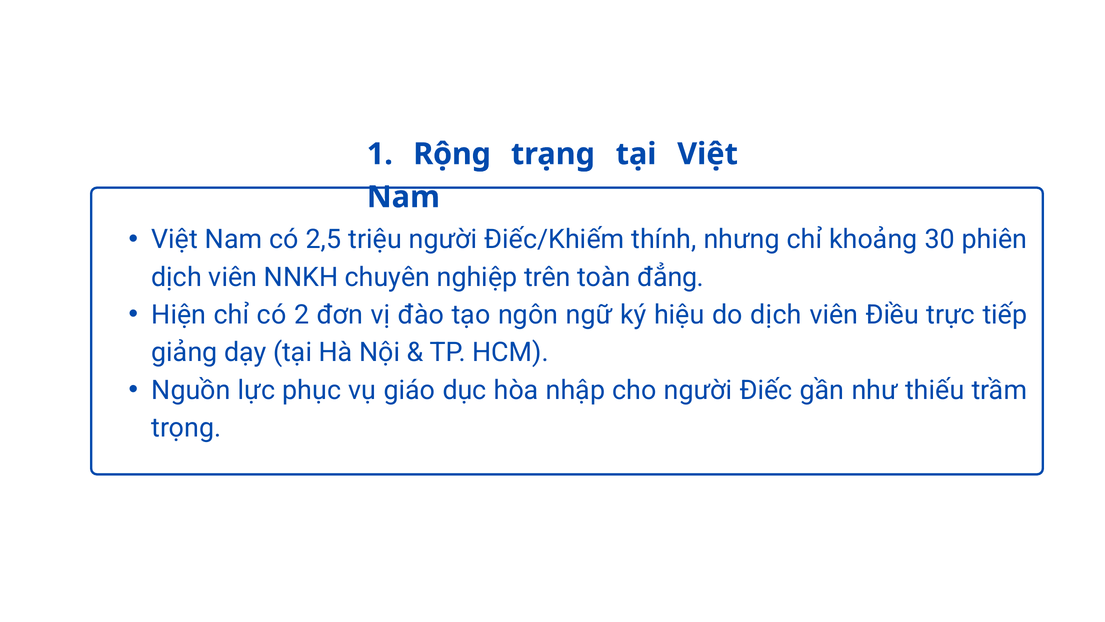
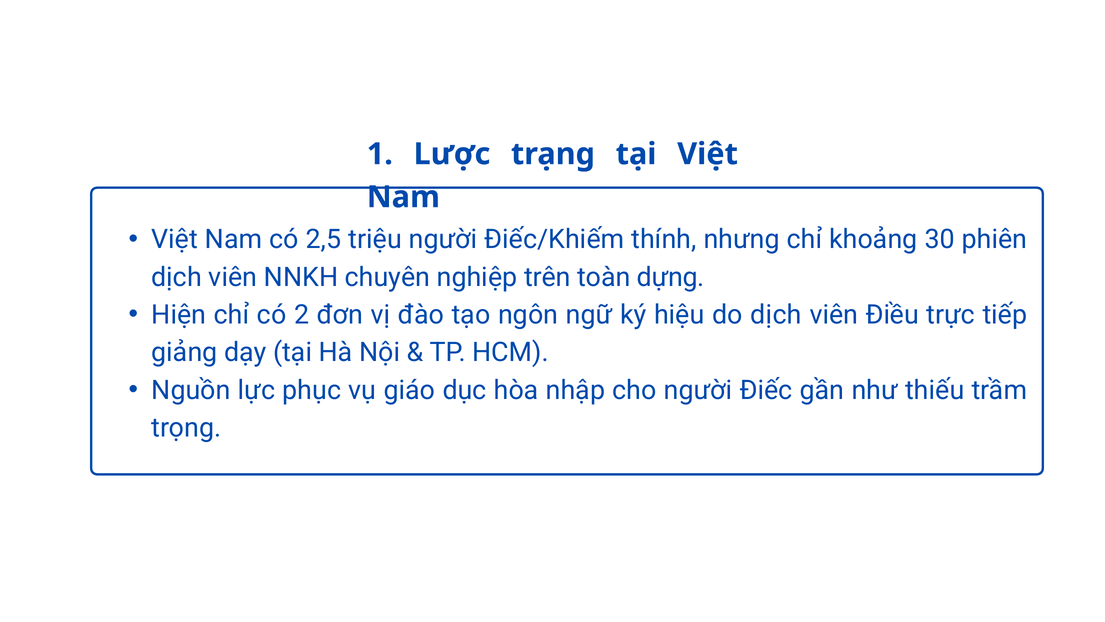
Rộng: Rộng -> Lược
đẳng: đẳng -> dựng
